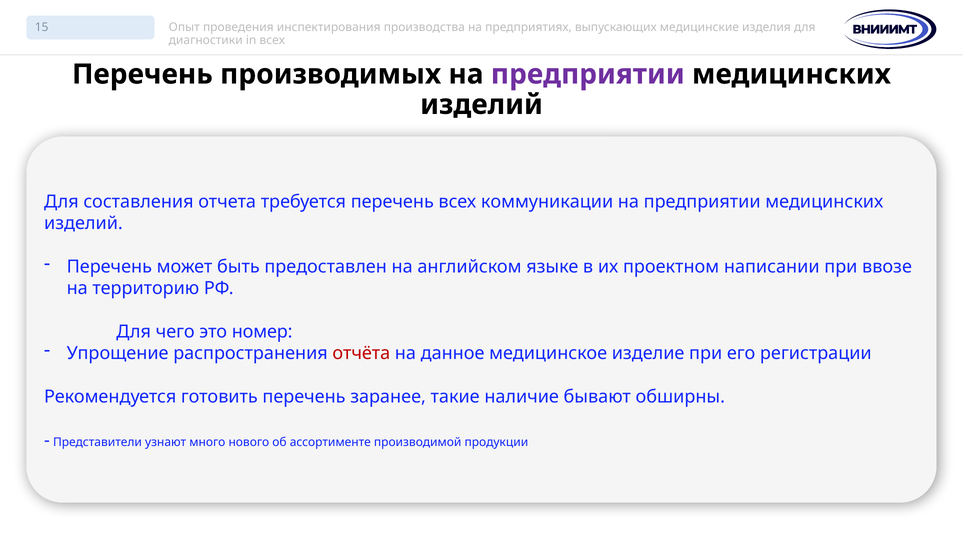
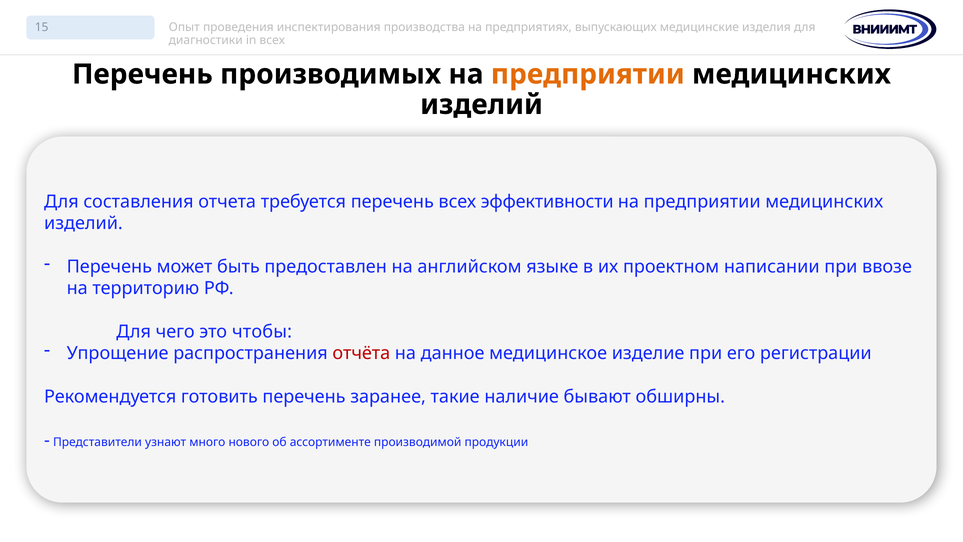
предприятии at (588, 74) colour: purple -> orange
коммуникации: коммуникации -> эффективности
номер: номер -> чтобы
